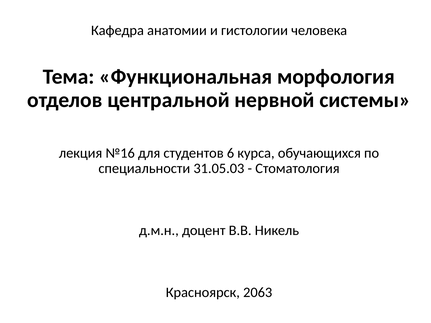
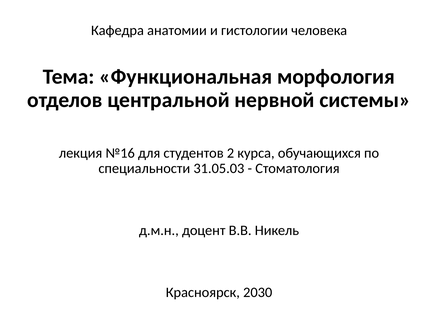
6: 6 -> 2
2063: 2063 -> 2030
